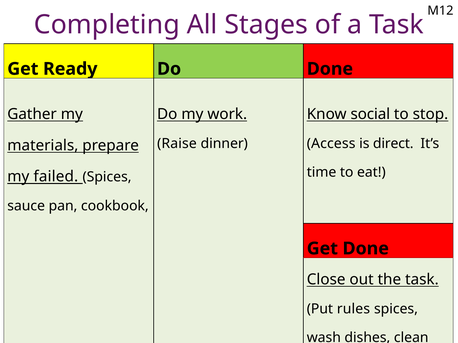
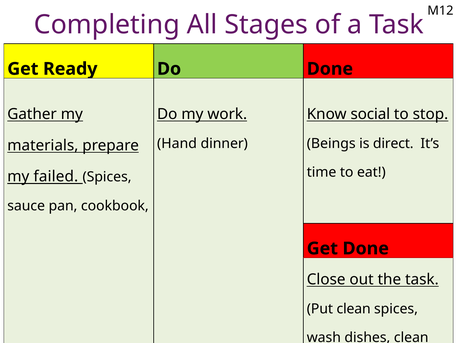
Raise: Raise -> Hand
Access: Access -> Beings
Put rules: rules -> clean
